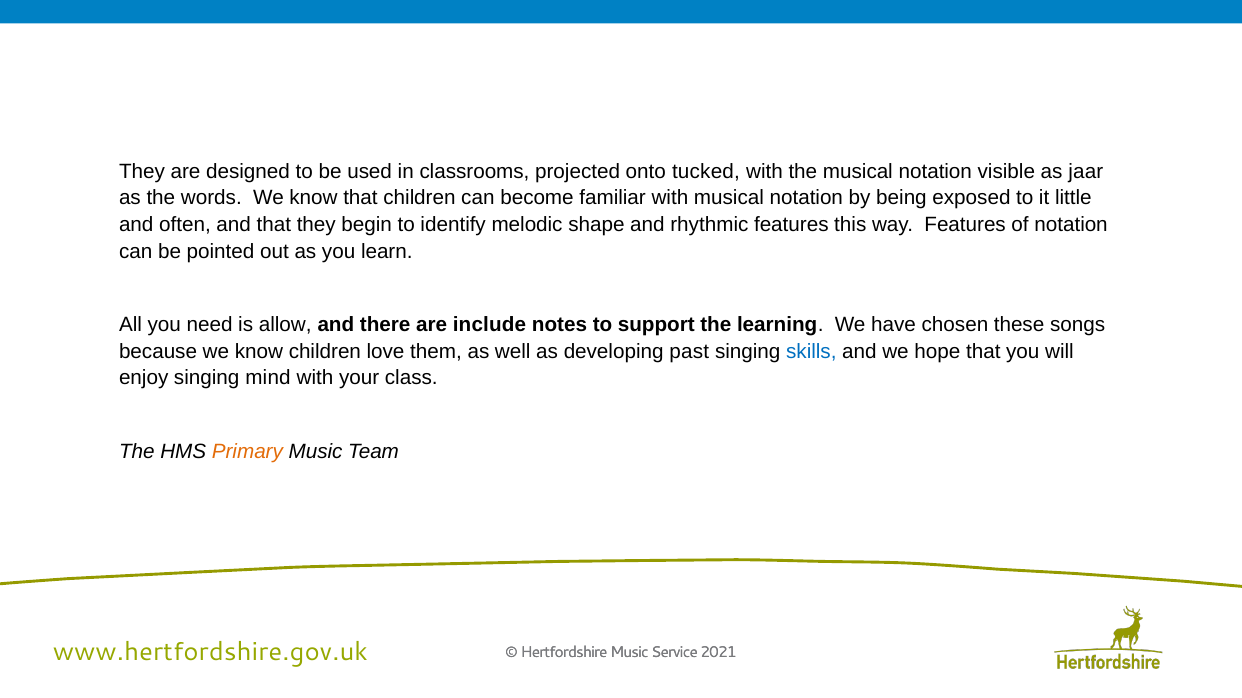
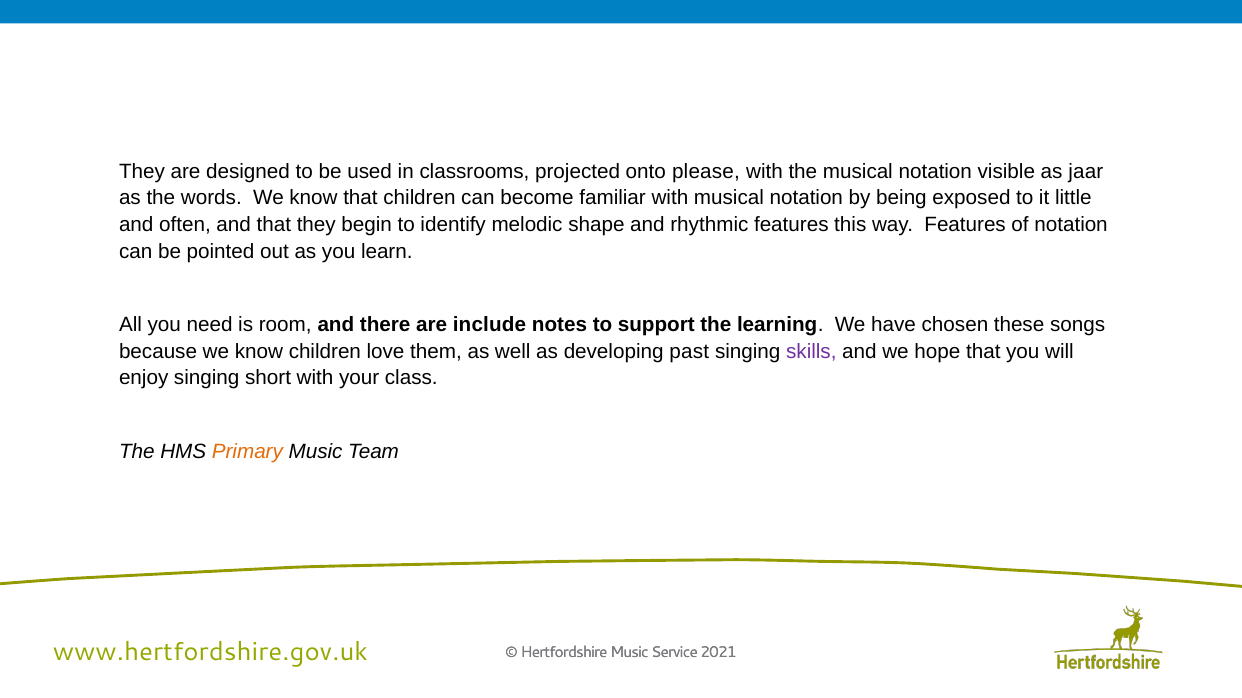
tucked: tucked -> please
allow: allow -> room
skills colour: blue -> purple
mind: mind -> short
